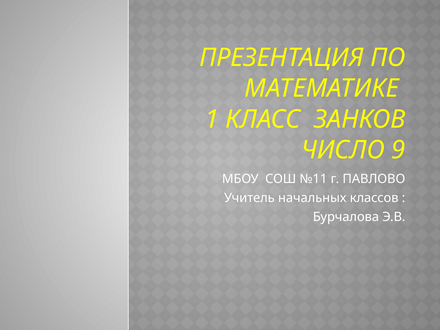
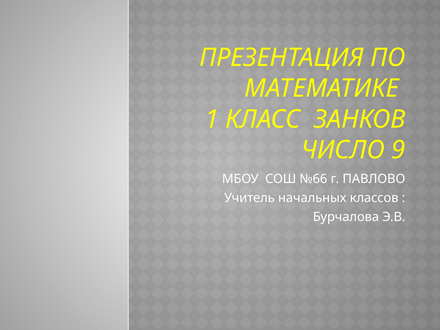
№11: №11 -> №66
